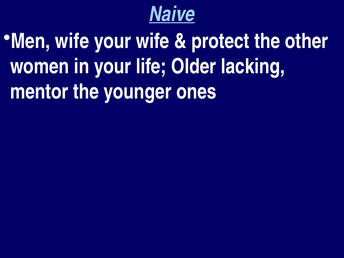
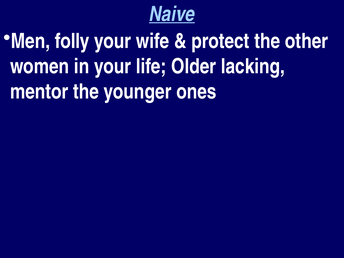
Men wife: wife -> folly
